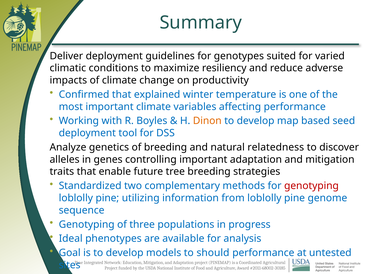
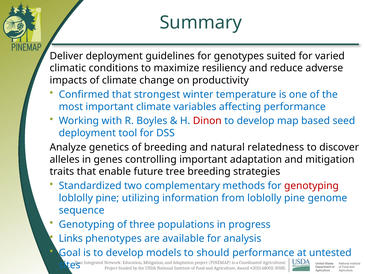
explained: explained -> strongest
Dinon colour: orange -> red
Ideal: Ideal -> Links
